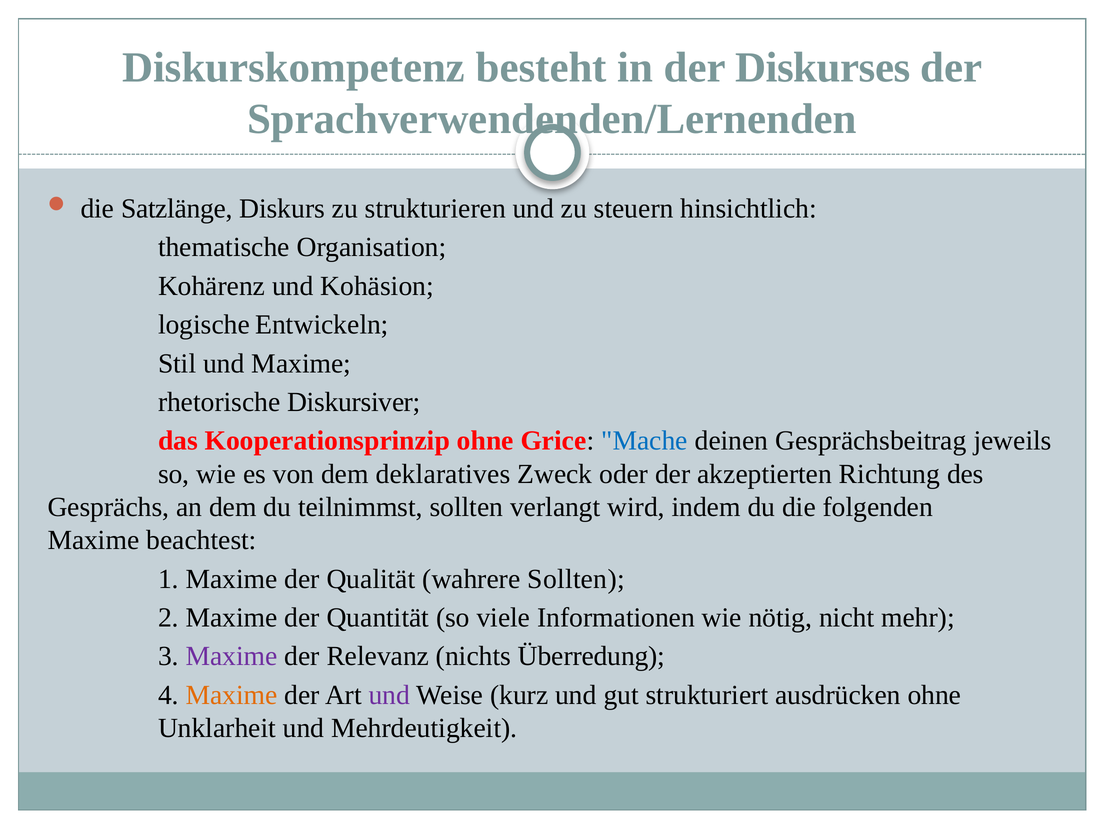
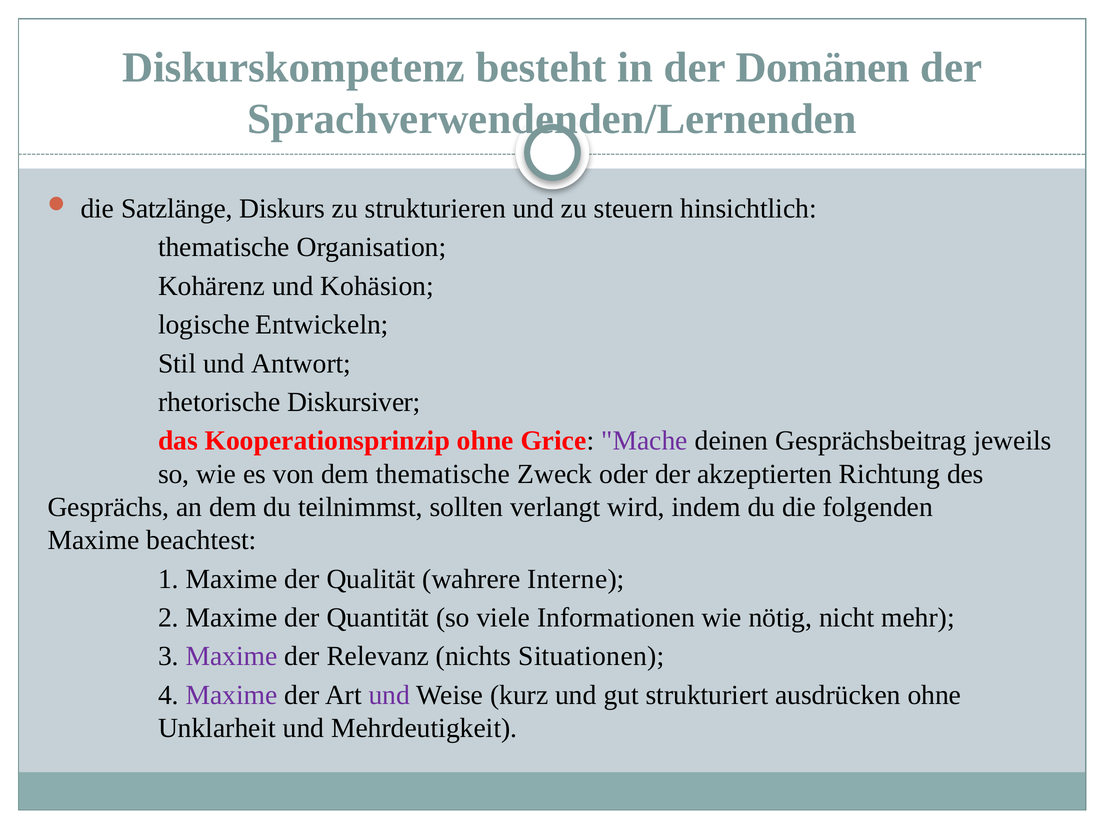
Diskurses: Diskurses -> Domänen
und Maxime: Maxime -> Antwort
Mache colour: blue -> purple
dem deklaratives: deklaratives -> thematische
wahrere Sollten: Sollten -> Interne
Überredung: Überredung -> Situationen
Maxime at (232, 695) colour: orange -> purple
